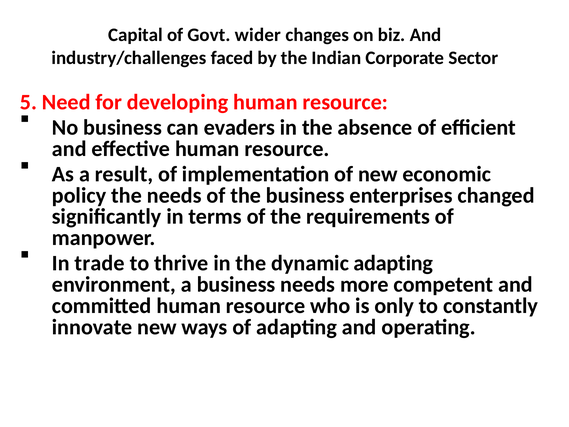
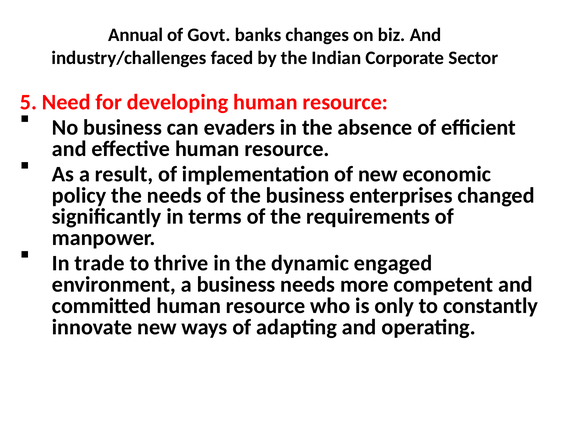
Capital: Capital -> Annual
wider: wider -> banks
dynamic adapting: adapting -> engaged
